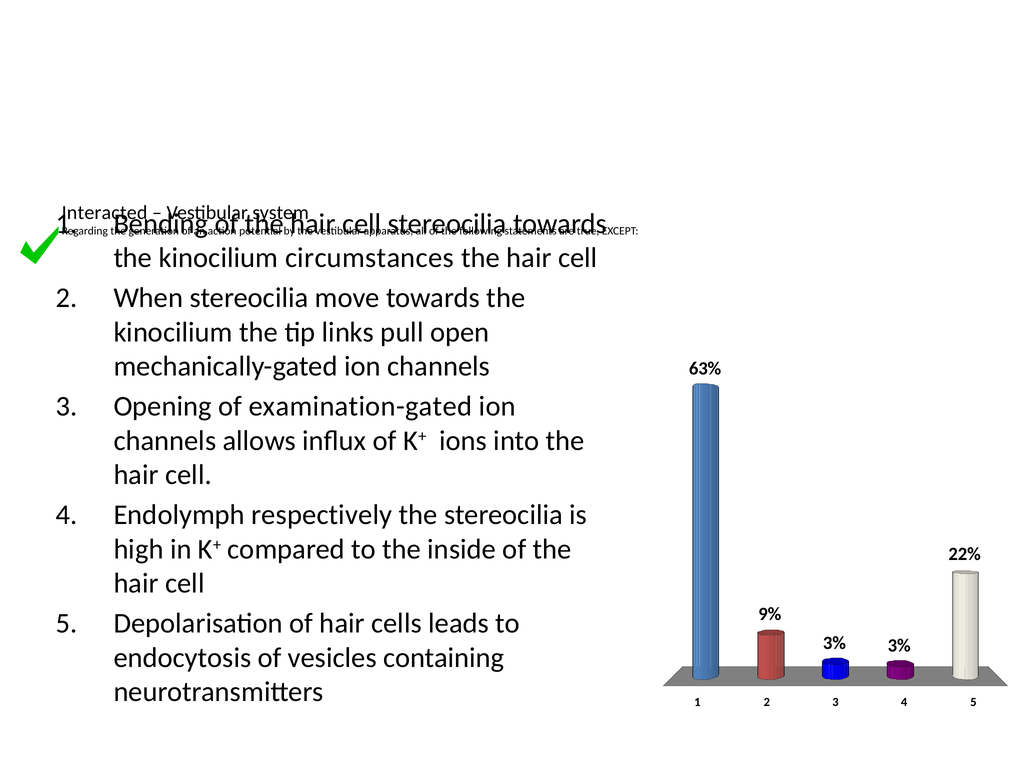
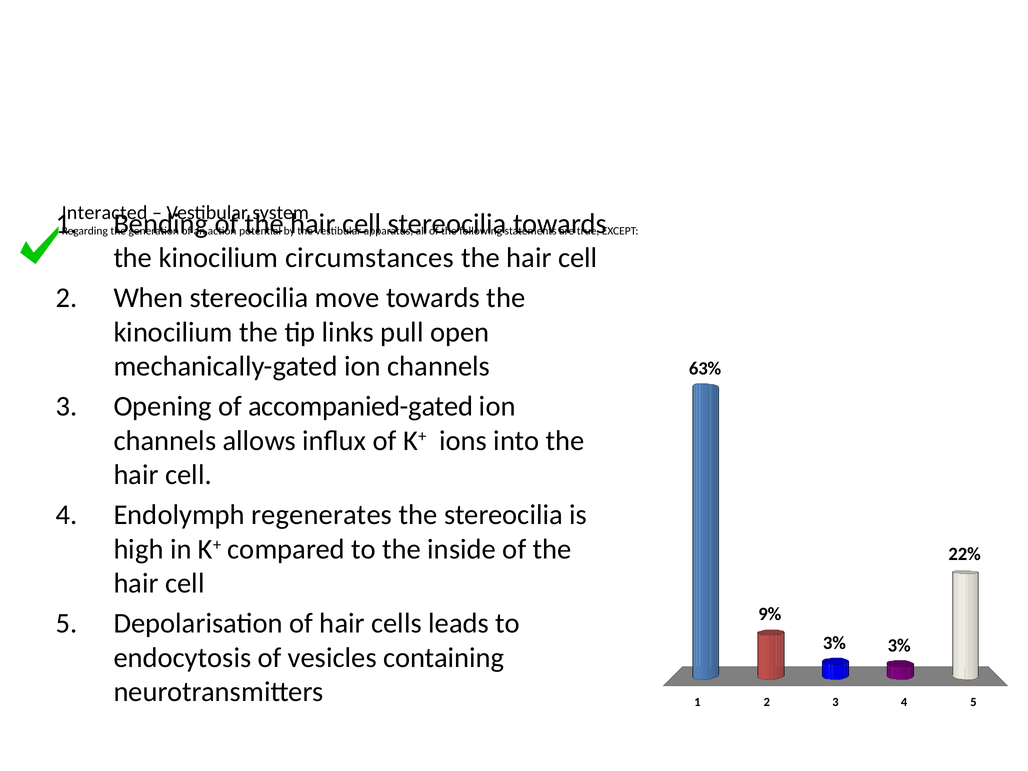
examination-gated: examination-gated -> accompanied-gated
respectively: respectively -> regenerates
